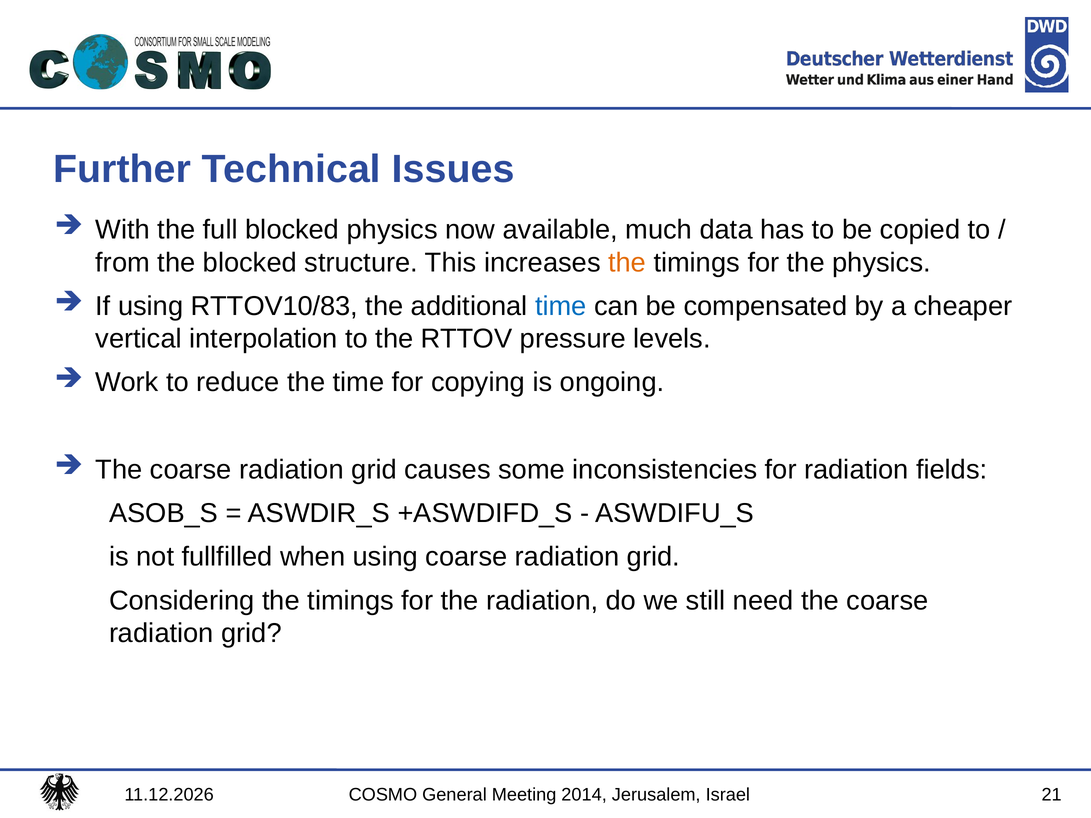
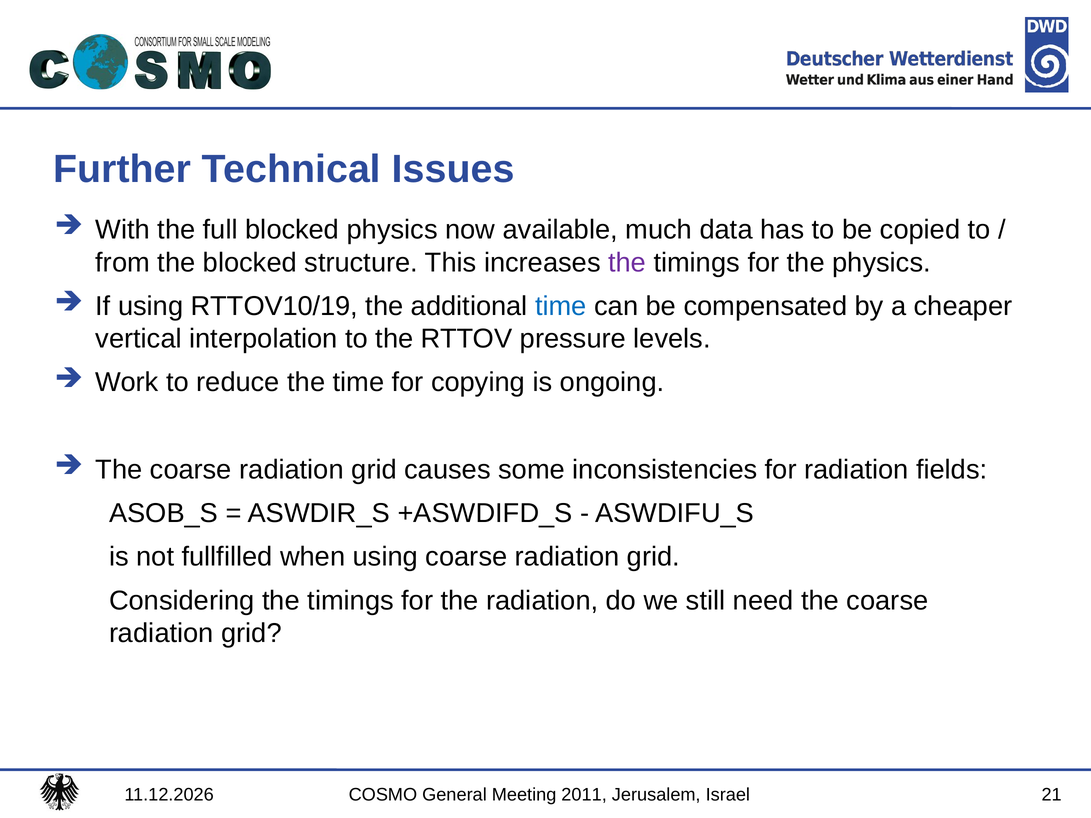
the at (627, 263) colour: orange -> purple
RTTOV10/83: RTTOV10/83 -> RTTOV10/19
2014: 2014 -> 2011
